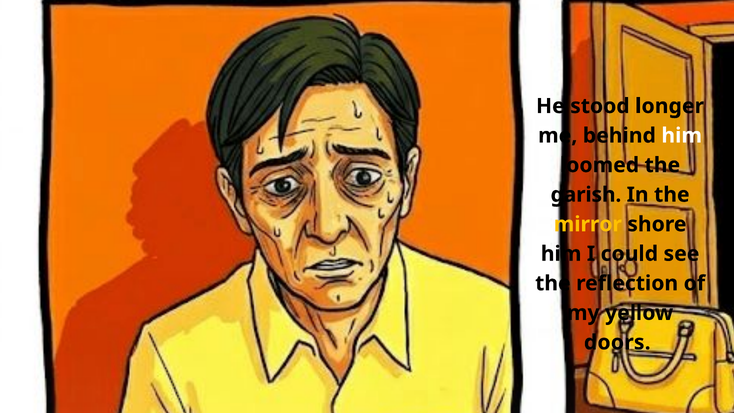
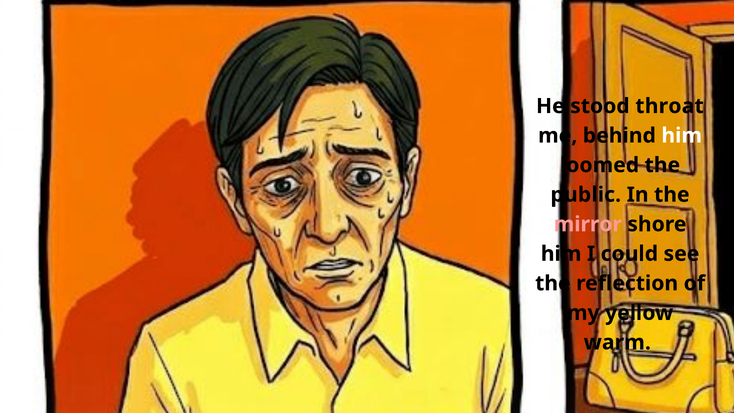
longer: longer -> throat
garish: garish -> public
mirror colour: yellow -> pink
doors: doors -> warm
